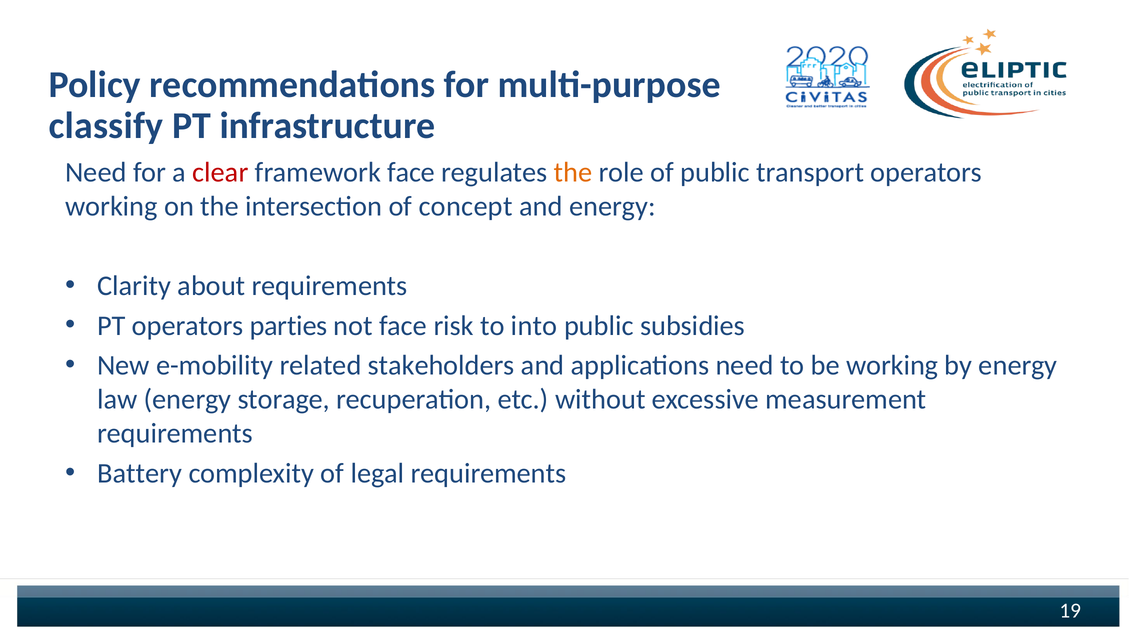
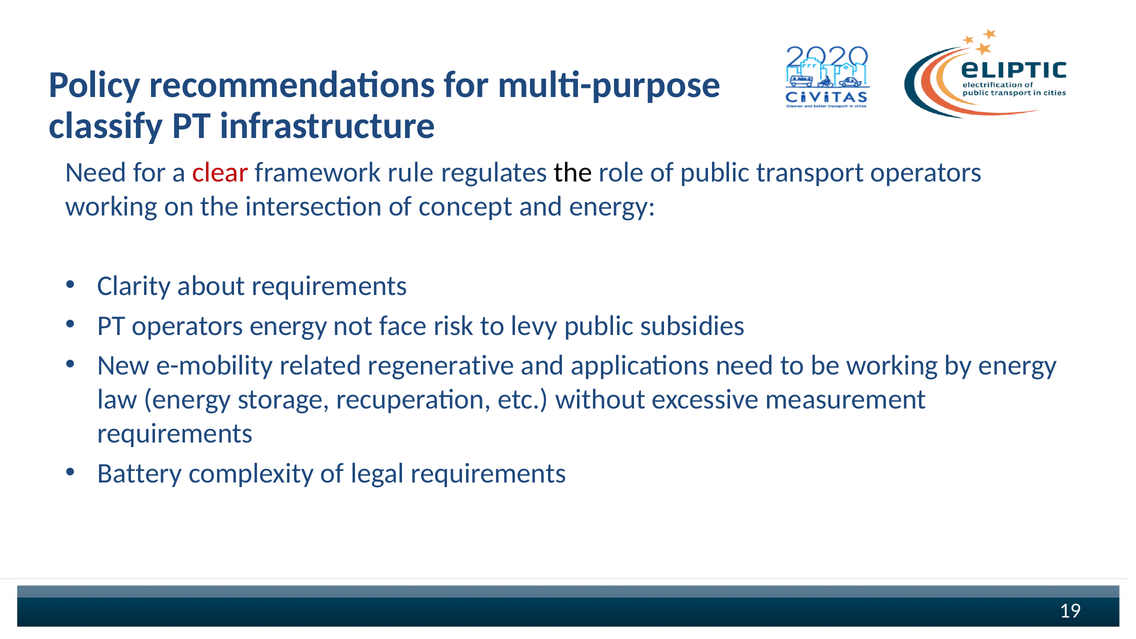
framework face: face -> rule
the at (573, 172) colour: orange -> black
operators parties: parties -> energy
into: into -> levy
stakeholders: stakeholders -> regenerative
